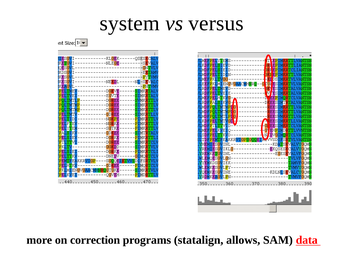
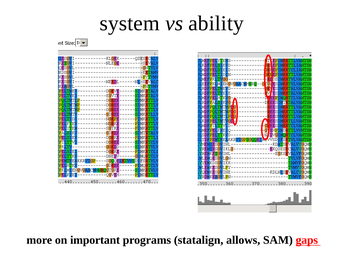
versus: versus -> ability
correction: correction -> important
data: data -> gaps
